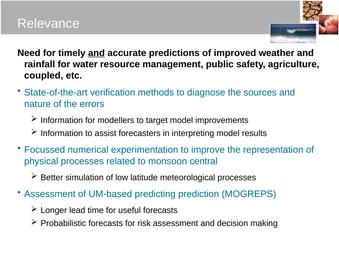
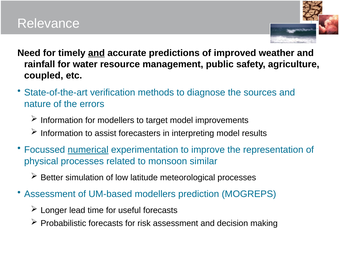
numerical underline: none -> present
central: central -> similar
UM-based predicting: predicting -> modellers
